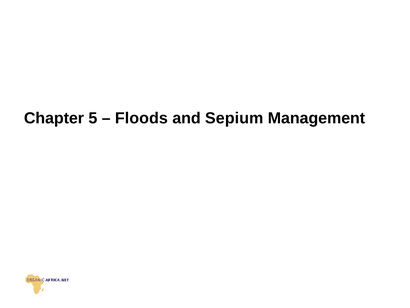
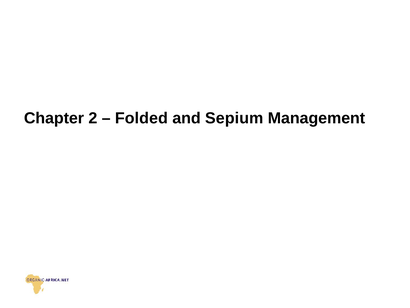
5: 5 -> 2
Floods: Floods -> Folded
